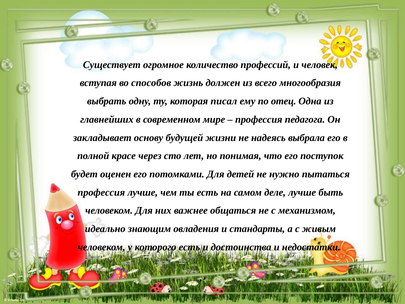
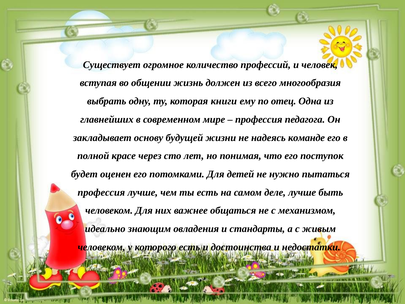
способов: способов -> общении
писал: писал -> книги
выбрала: выбрала -> команде
